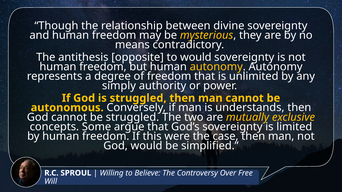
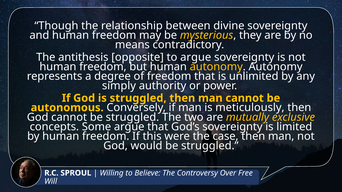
to would: would -> argue
understands: understands -> meticulously
would be simplified: simplified -> struggled
